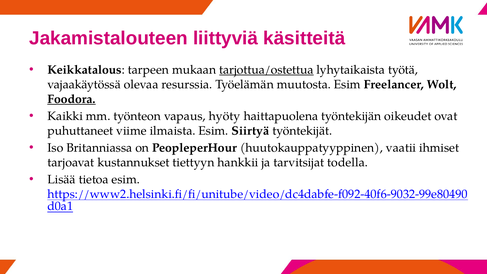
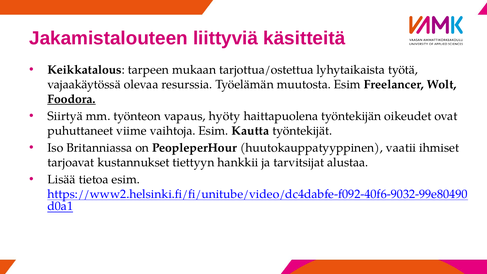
tarjottua/ostettua underline: present -> none
Kaikki: Kaikki -> Siirtyä
ilmaista: ilmaista -> vaihtoja
Siirtyä: Siirtyä -> Kautta
todella: todella -> alustaa
